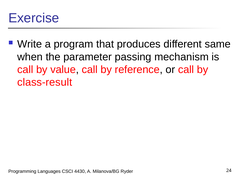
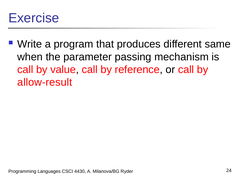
class-result: class-result -> allow-result
